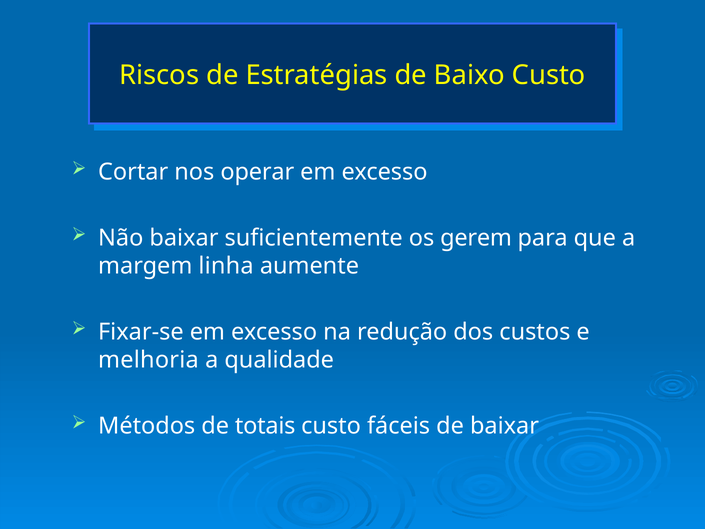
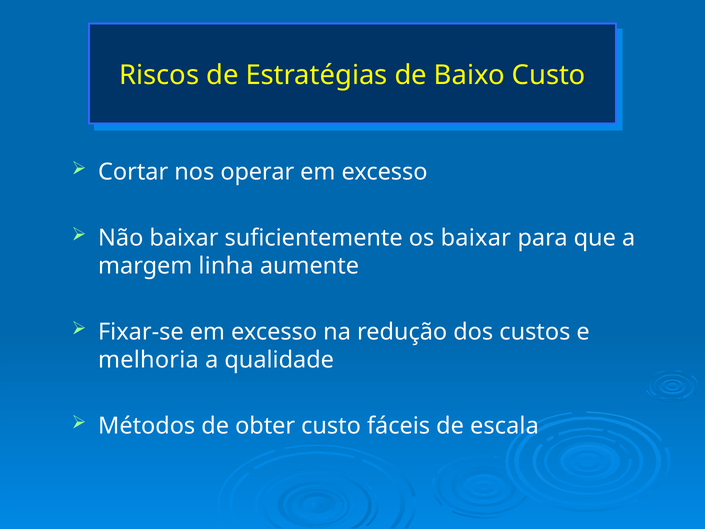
os gerem: gerem -> baixar
totais: totais -> obter
de baixar: baixar -> escala
